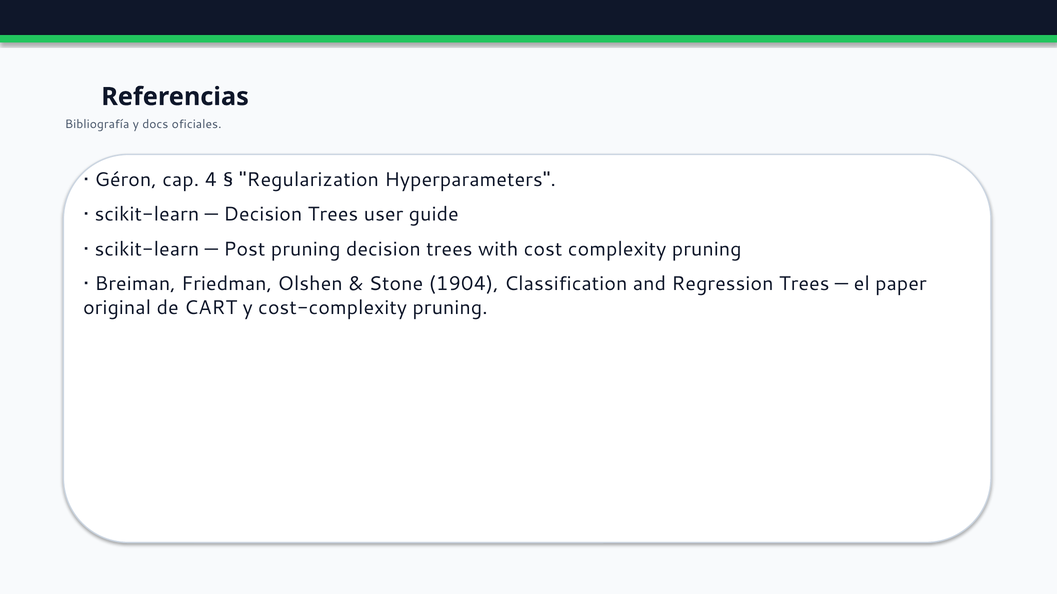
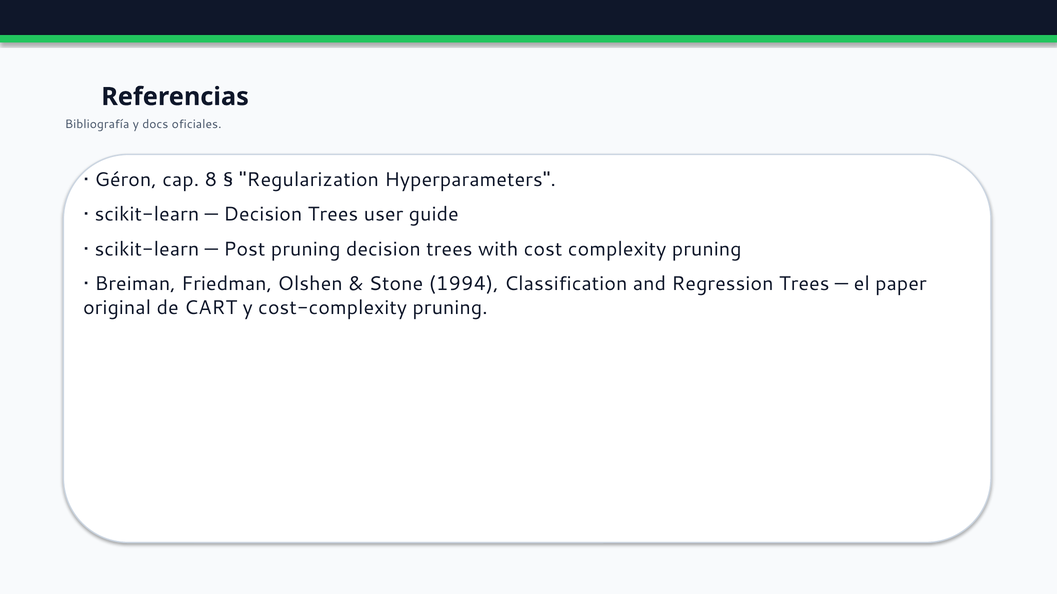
4: 4 -> 8
1904: 1904 -> 1994
